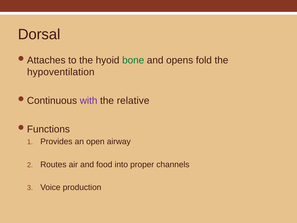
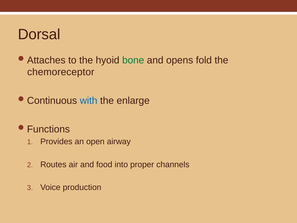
hypoventilation: hypoventilation -> chemoreceptor
with colour: purple -> blue
relative: relative -> enlarge
